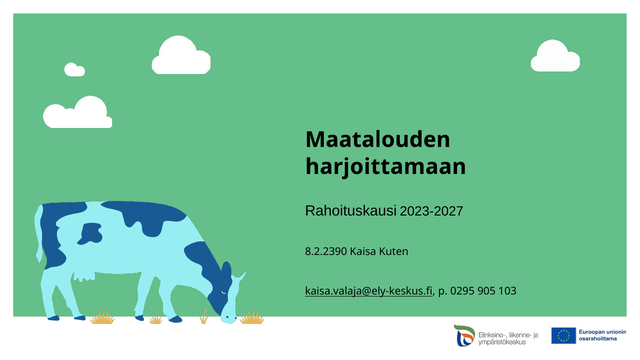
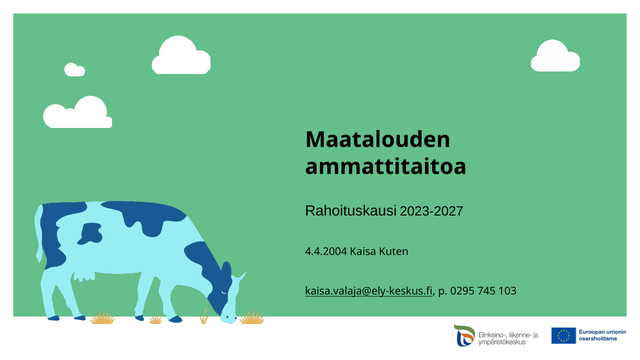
harjoittamaan: harjoittamaan -> ammattitaitoa
8.2.2390: 8.2.2390 -> 4.4.2004
905: 905 -> 745
